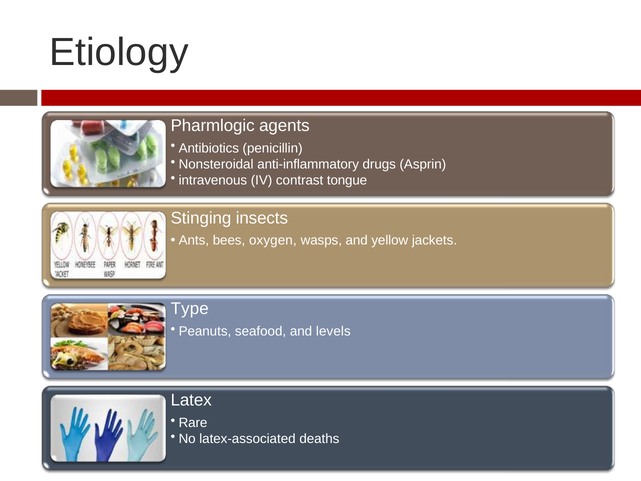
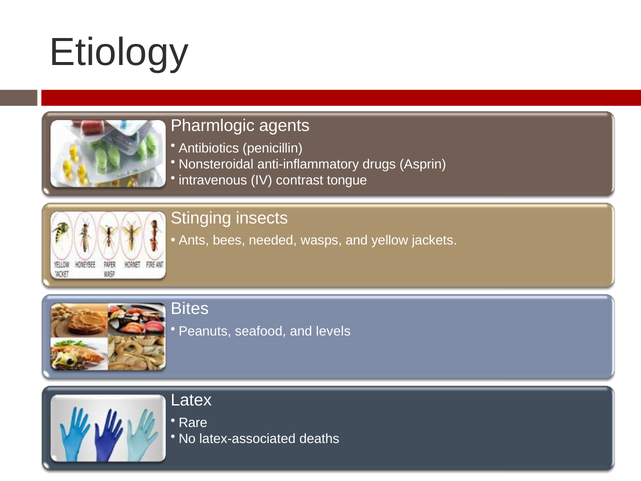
oxygen: oxygen -> needed
Type: Type -> Bites
